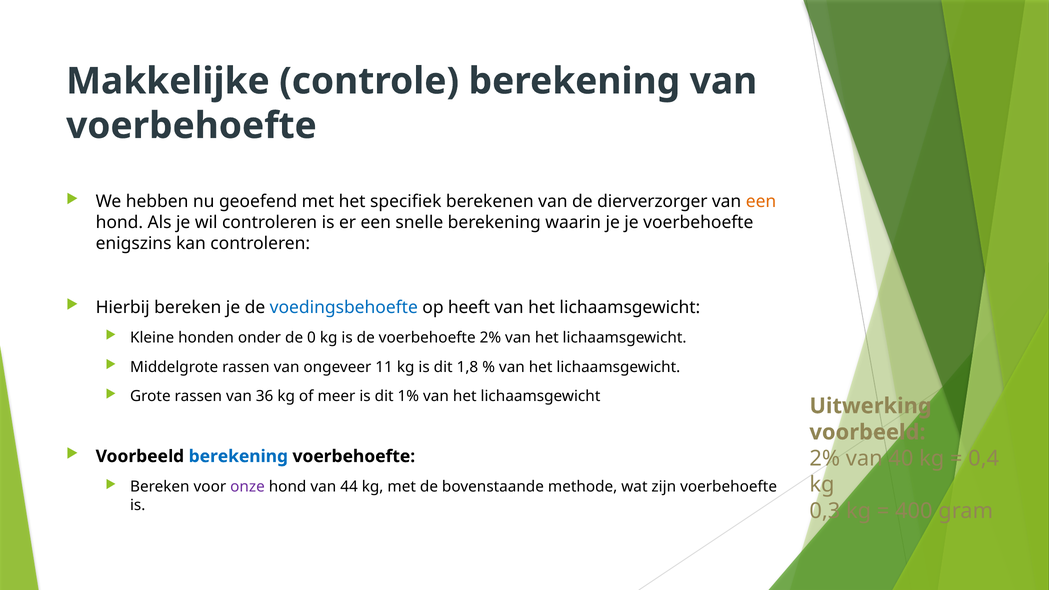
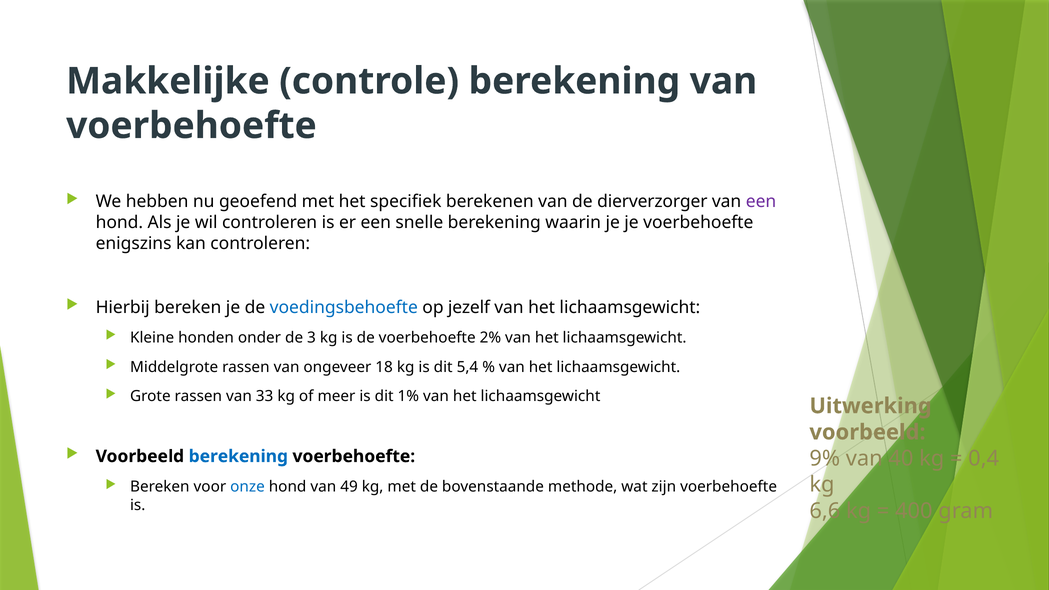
een at (761, 202) colour: orange -> purple
heeft: heeft -> jezelf
0: 0 -> 3
11: 11 -> 18
1,8: 1,8 -> 5,4
36: 36 -> 33
2% at (825, 459): 2% -> 9%
onze colour: purple -> blue
44: 44 -> 49
0,3: 0,3 -> 6,6
